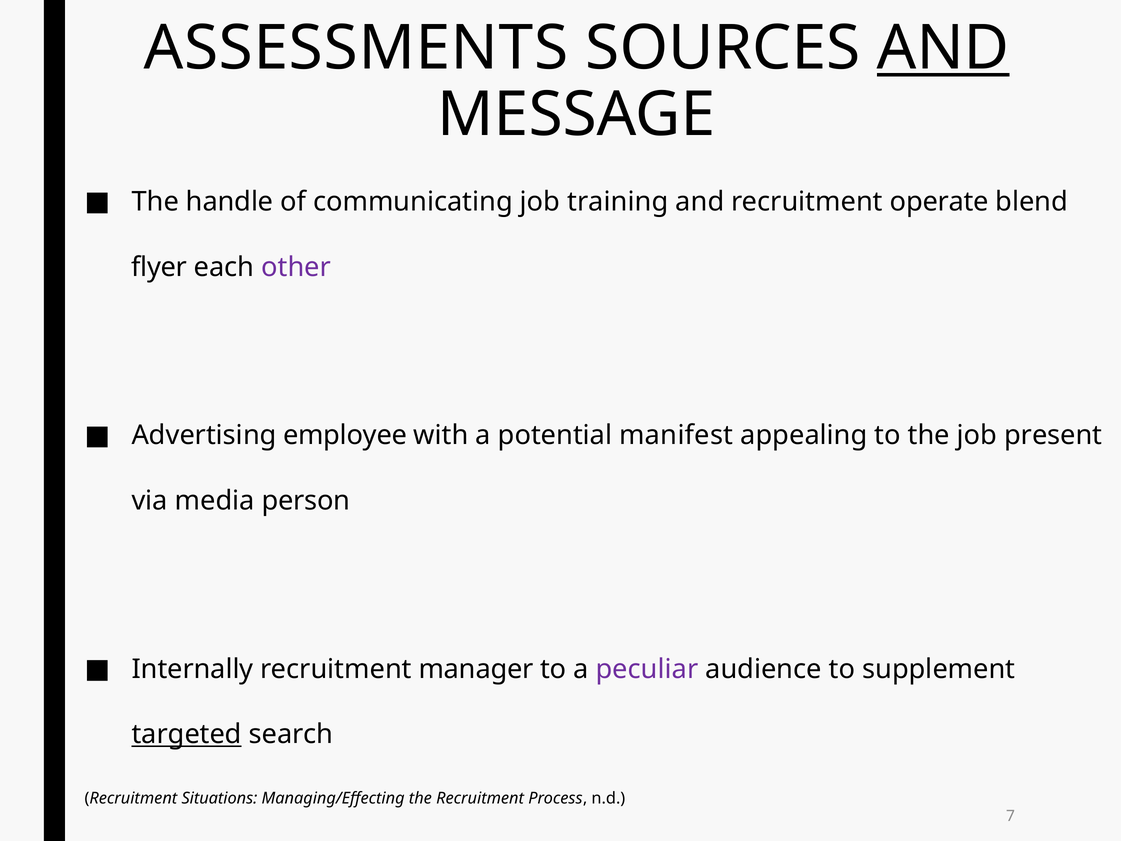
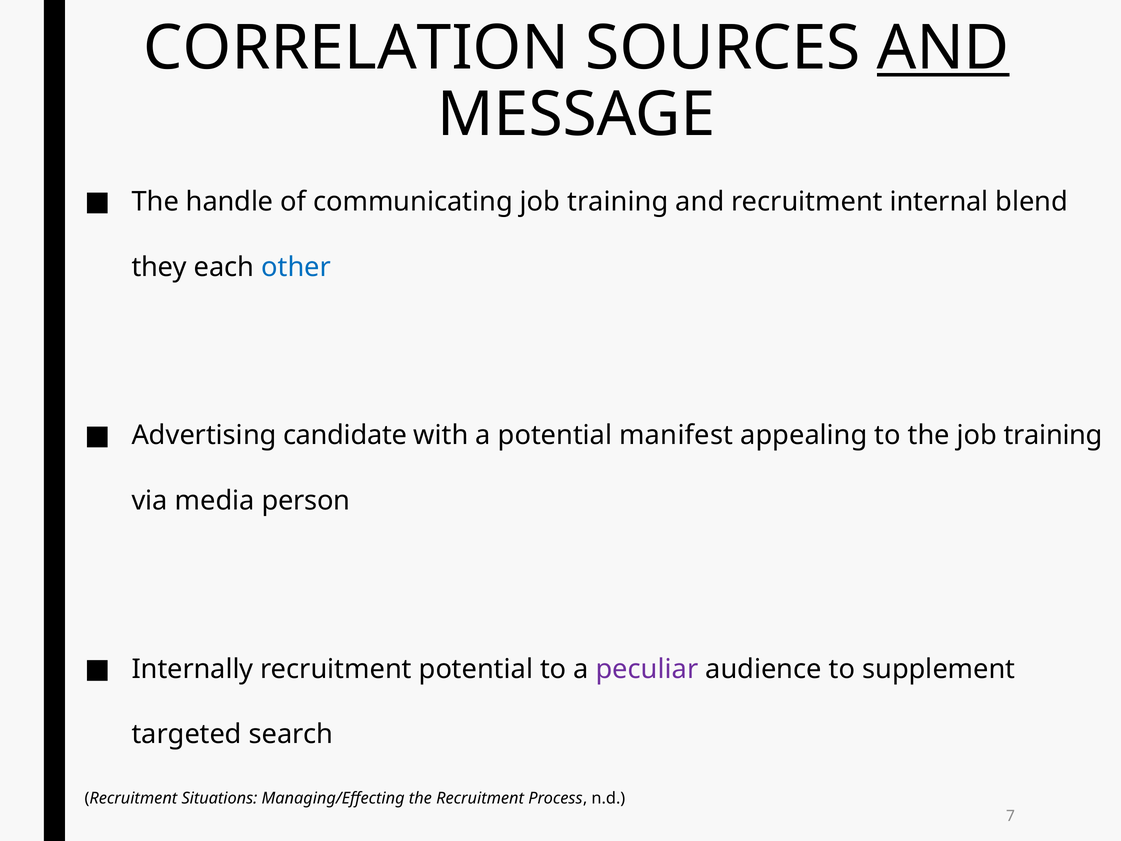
ASSESSMENTS: ASSESSMENTS -> CORRELATION
operate: operate -> internal
flyer: flyer -> they
other colour: purple -> blue
employee: employee -> candidate
the job present: present -> training
recruitment manager: manager -> potential
targeted underline: present -> none
